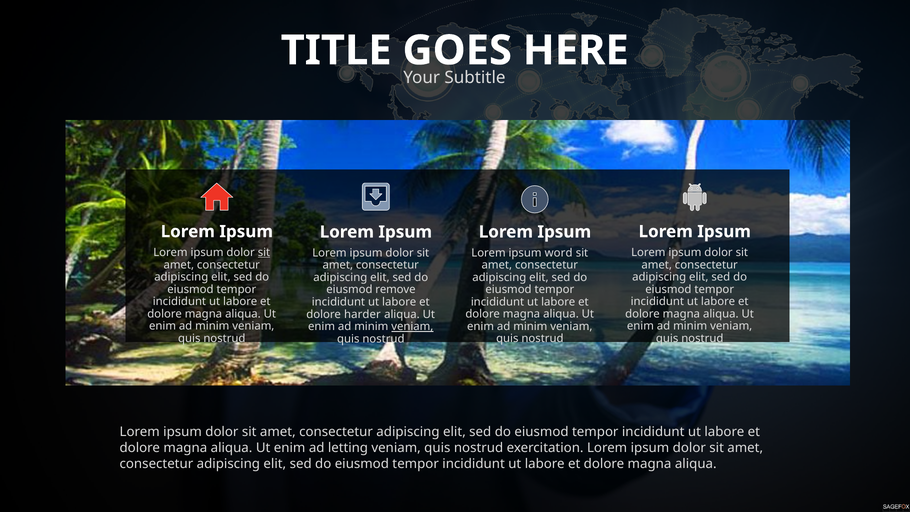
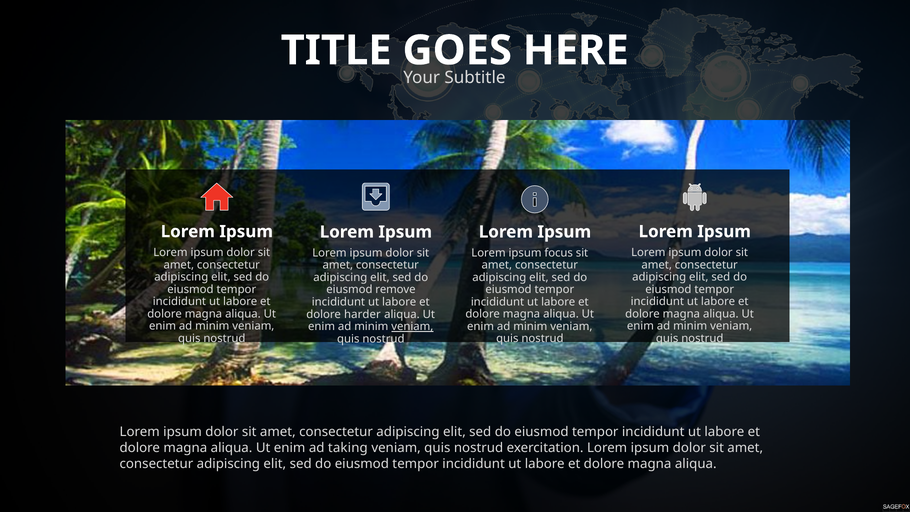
sit at (264, 252) underline: present -> none
word: word -> focus
letting: letting -> taking
